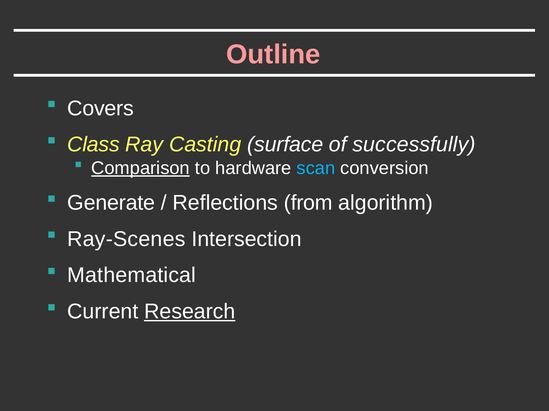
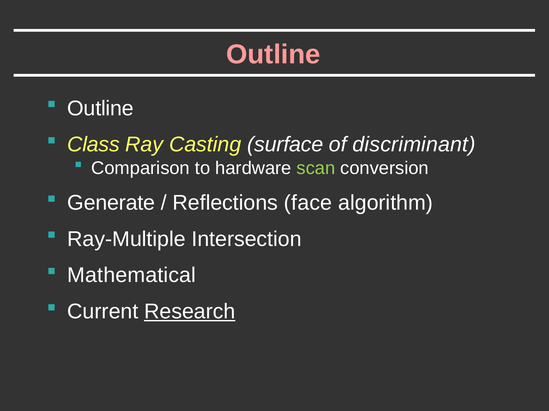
Covers at (101, 109): Covers -> Outline
successfully: successfully -> discriminant
Comparison underline: present -> none
scan colour: light blue -> light green
from: from -> face
Ray-Scenes: Ray-Scenes -> Ray-Multiple
